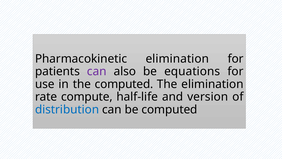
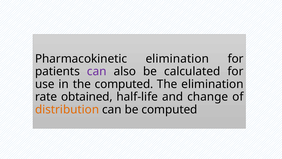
equations: equations -> calculated
compute: compute -> obtained
version: version -> change
distribution colour: blue -> orange
